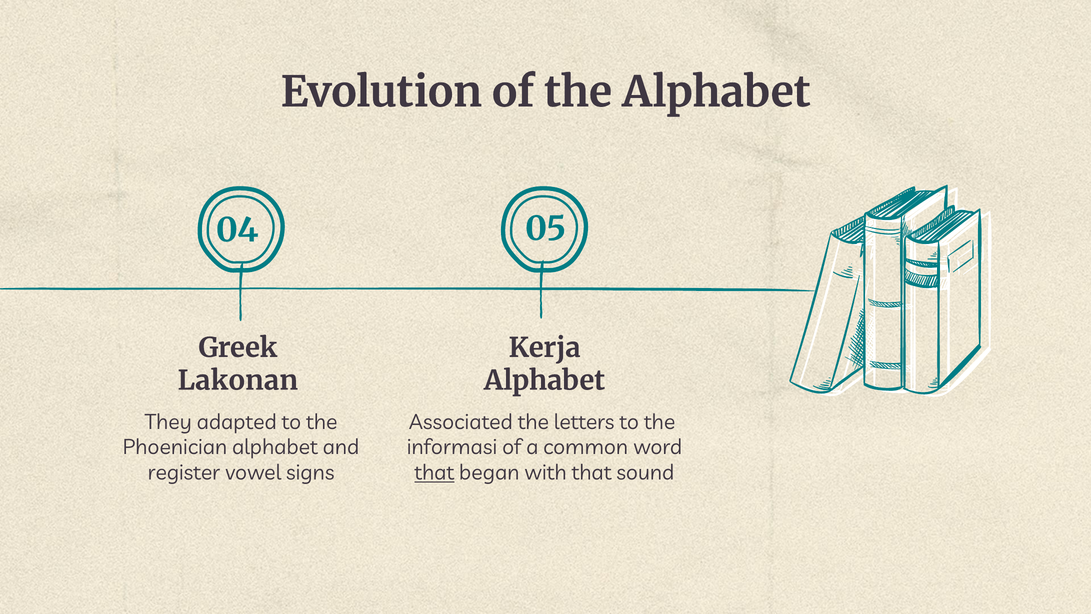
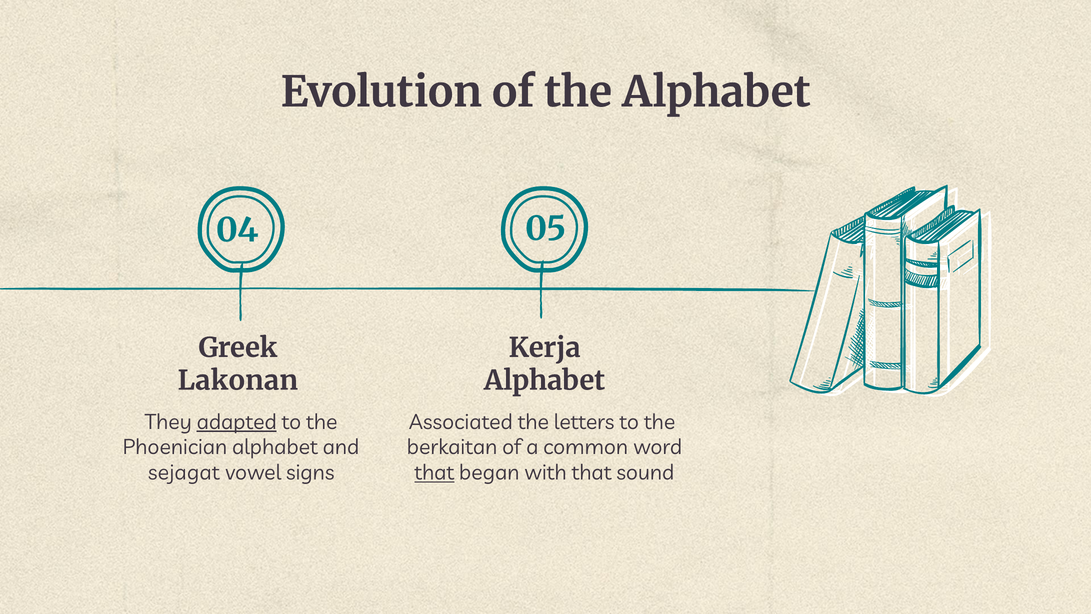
adapted underline: none -> present
informasi: informasi -> berkaitan
register: register -> sejagat
